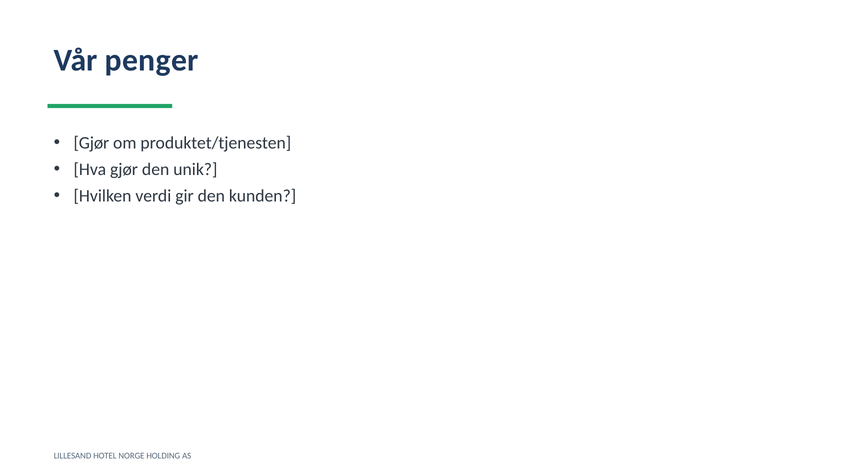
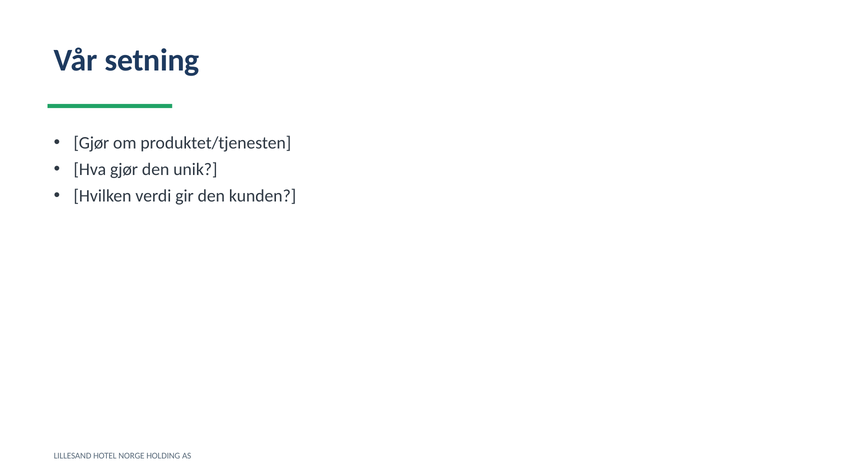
penger: penger -> setning
